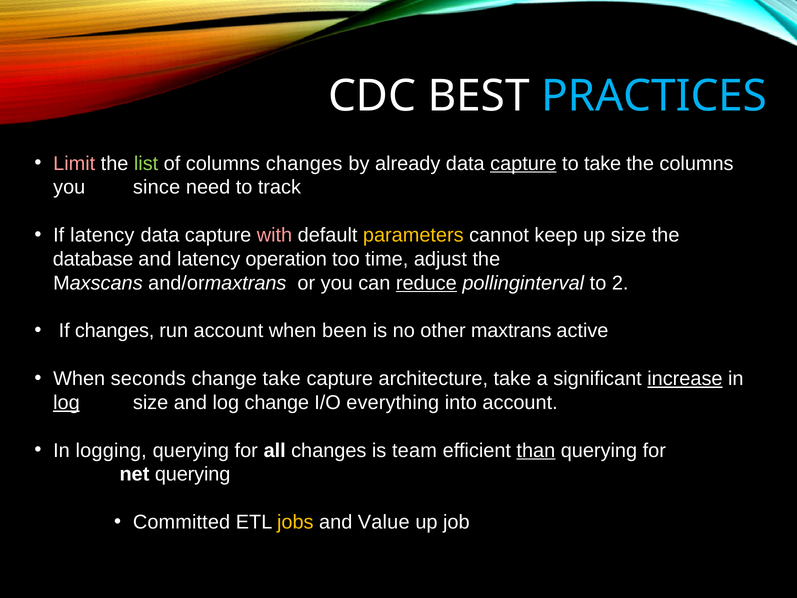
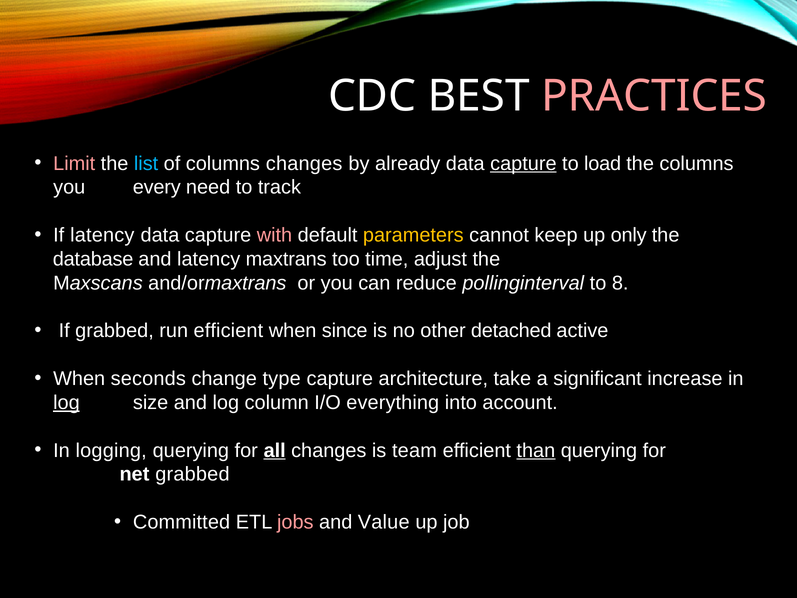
PRACTICES colour: light blue -> pink
list colour: light green -> light blue
to take: take -> load
since: since -> every
up size: size -> only
operation: operation -> maxtrans
reduce underline: present -> none
2: 2 -> 8
If changes: changes -> grabbed
run account: account -> efficient
been: been -> since
maxtrans: maxtrans -> detached
change take: take -> type
increase underline: present -> none
log change: change -> column
all underline: none -> present
net querying: querying -> grabbed
jobs colour: yellow -> pink
